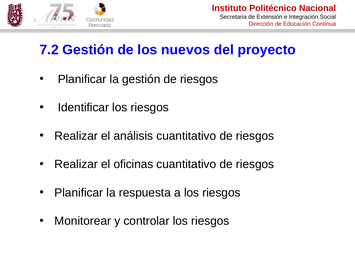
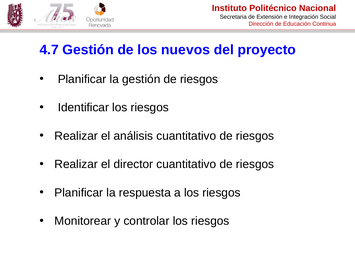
7.2: 7.2 -> 4.7
oficinas: oficinas -> director
